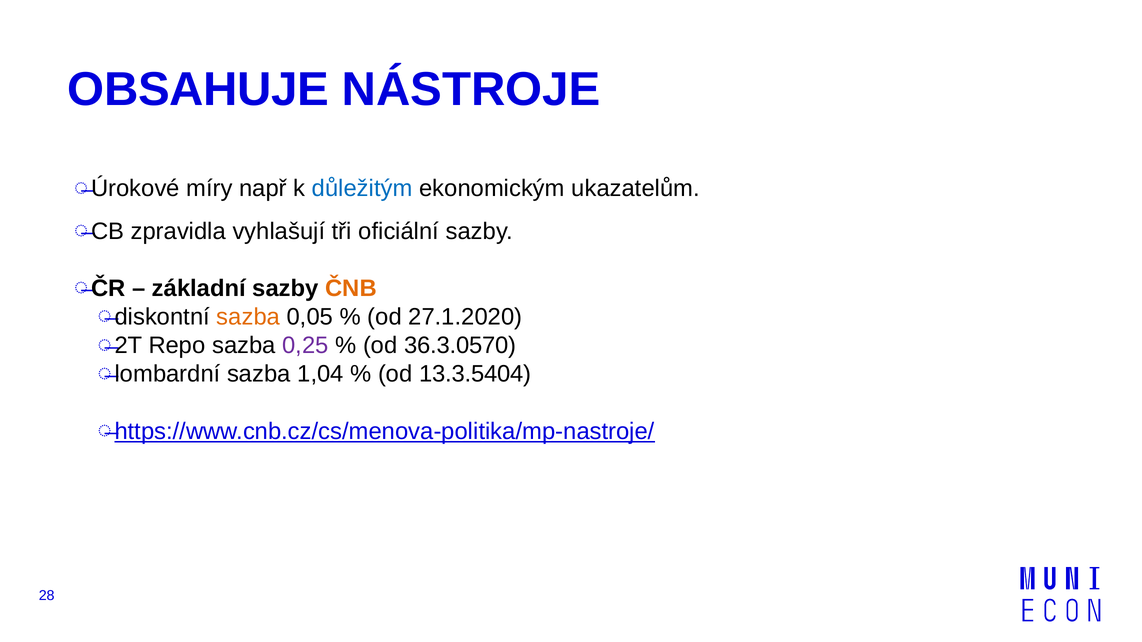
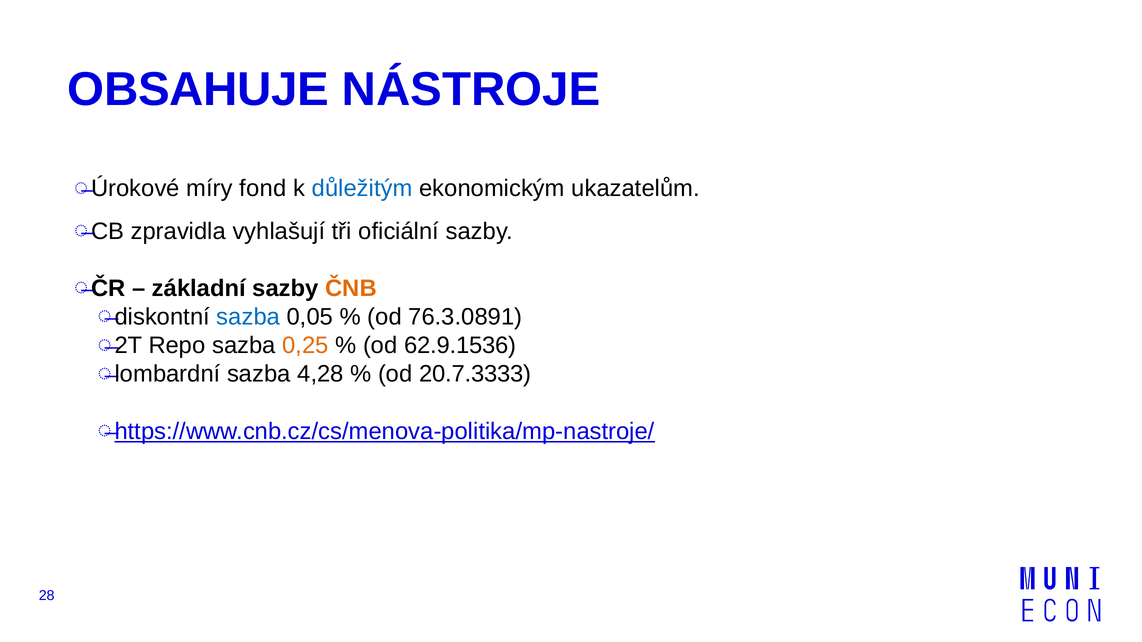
např: např -> fond
sazba at (248, 317) colour: orange -> blue
27.1.2020: 27.1.2020 -> 76.3.0891
0,25 colour: purple -> orange
36.3.0570: 36.3.0570 -> 62.9.1536
1,04: 1,04 -> 4,28
13.3.5404: 13.3.5404 -> 20.7.3333
